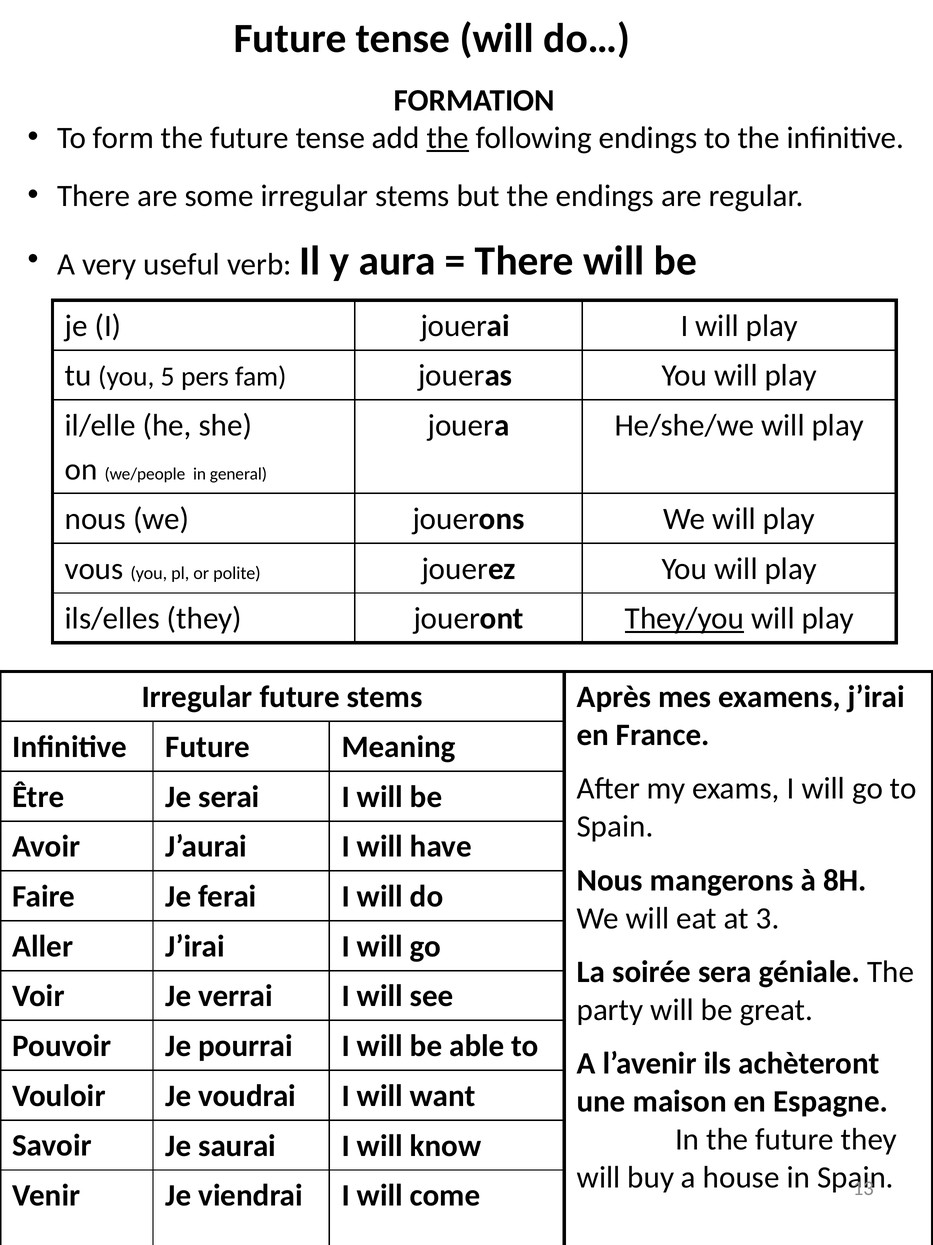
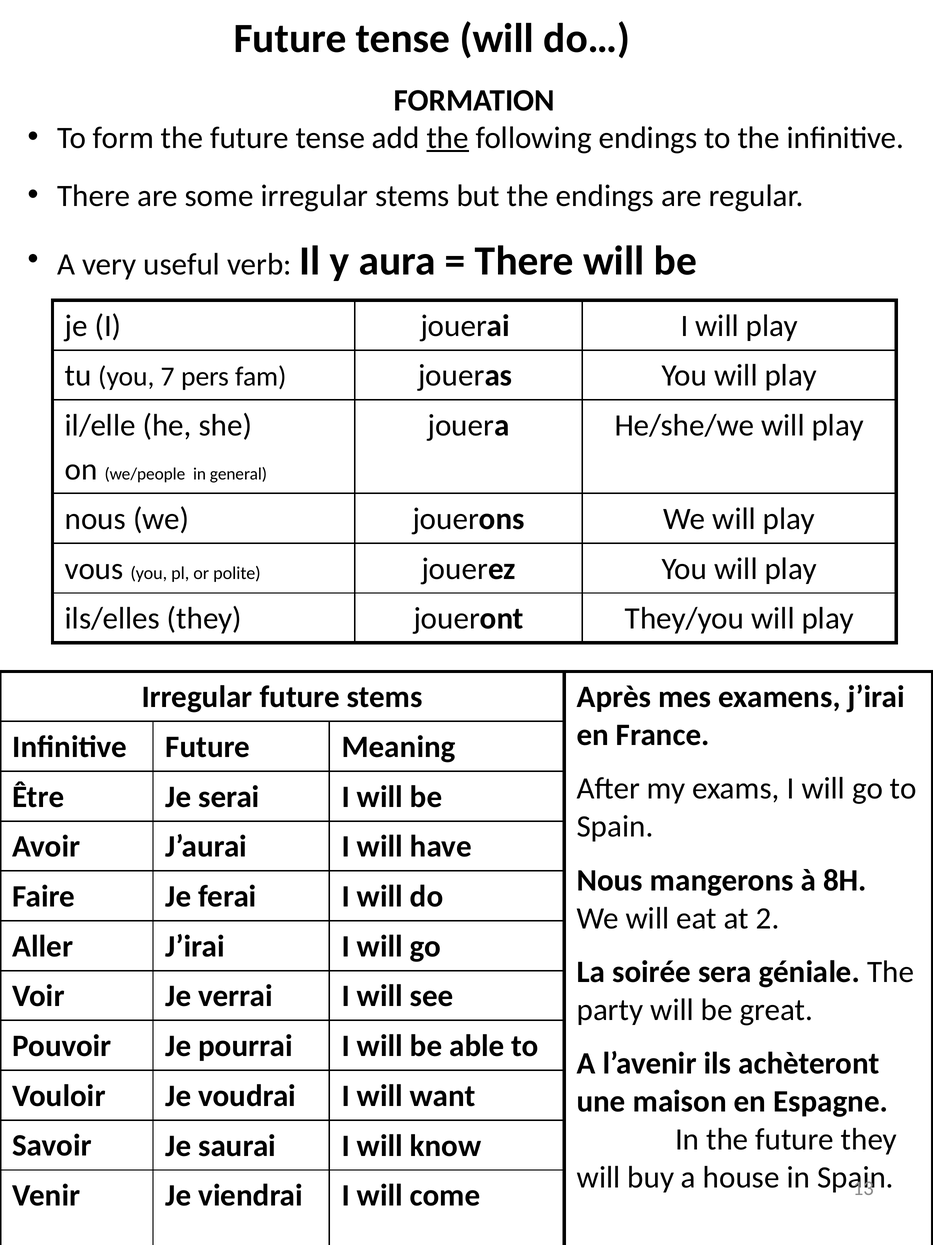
5: 5 -> 7
They/you underline: present -> none
3: 3 -> 2
